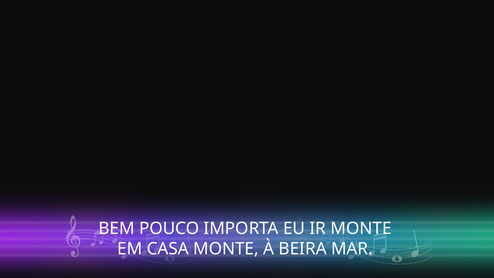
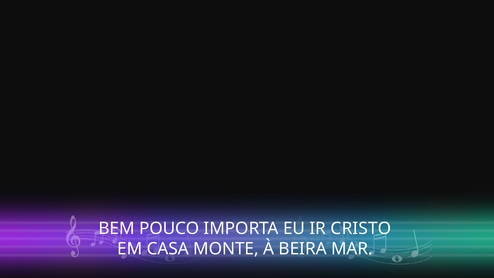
IR MONTE: MONTE -> CRISTO
